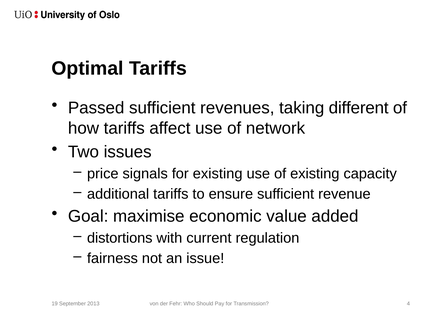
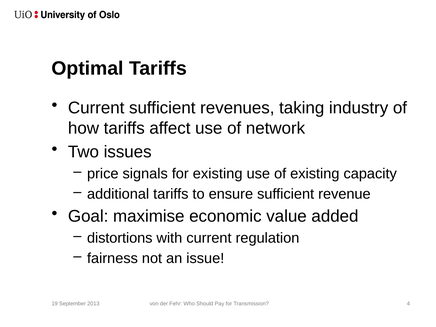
Passed at (96, 108): Passed -> Current
different: different -> industry
